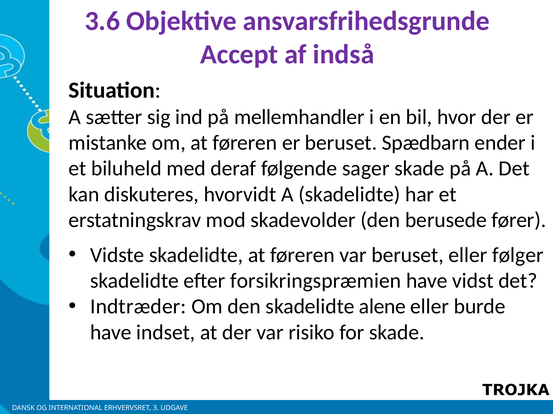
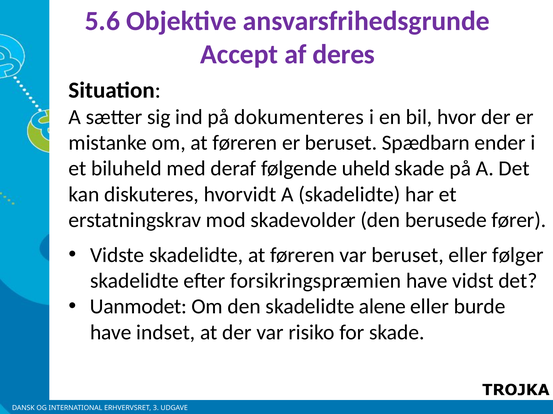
3.6: 3.6 -> 5.6
indså: indså -> deres
mellemhandler: mellemhandler -> dokumenteres
sager: sager -> uheld
Indtræder: Indtræder -> Uanmodet
